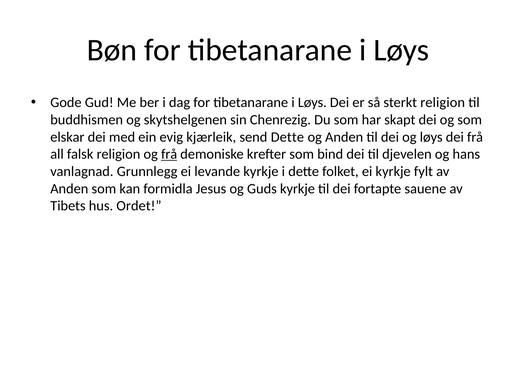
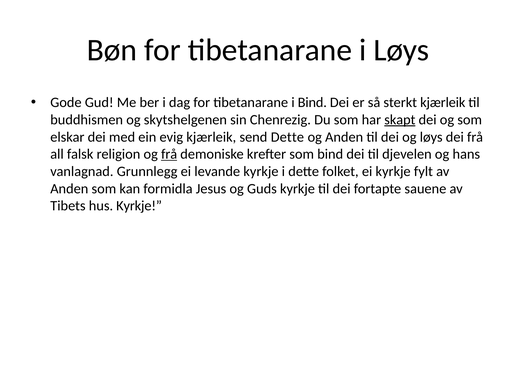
Løys at (312, 103): Løys -> Bind
sterkt religion: religion -> kjærleik
skapt underline: none -> present
hus Ordet: Ordet -> Kyrkje
